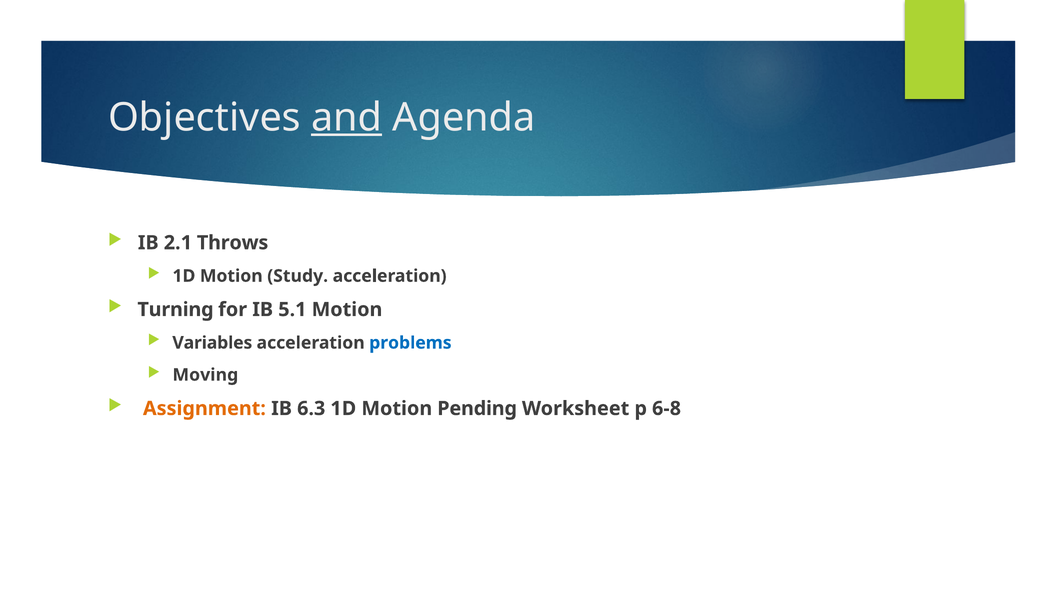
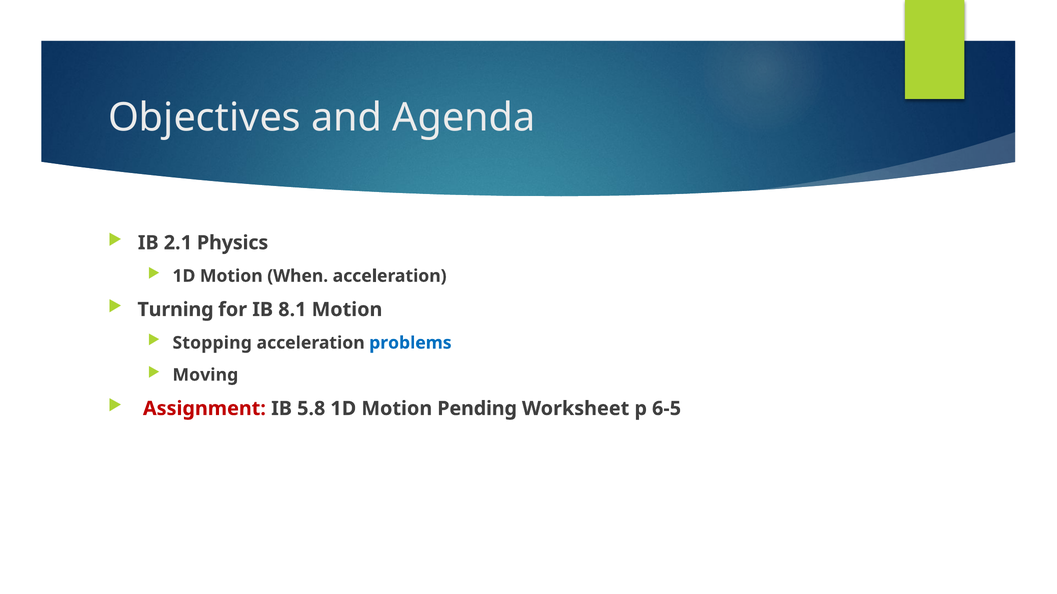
and underline: present -> none
Throws: Throws -> Physics
Study: Study -> When
5.1: 5.1 -> 8.1
Variables: Variables -> Stopping
Assignment colour: orange -> red
6.3: 6.3 -> 5.8
6-8: 6-8 -> 6-5
